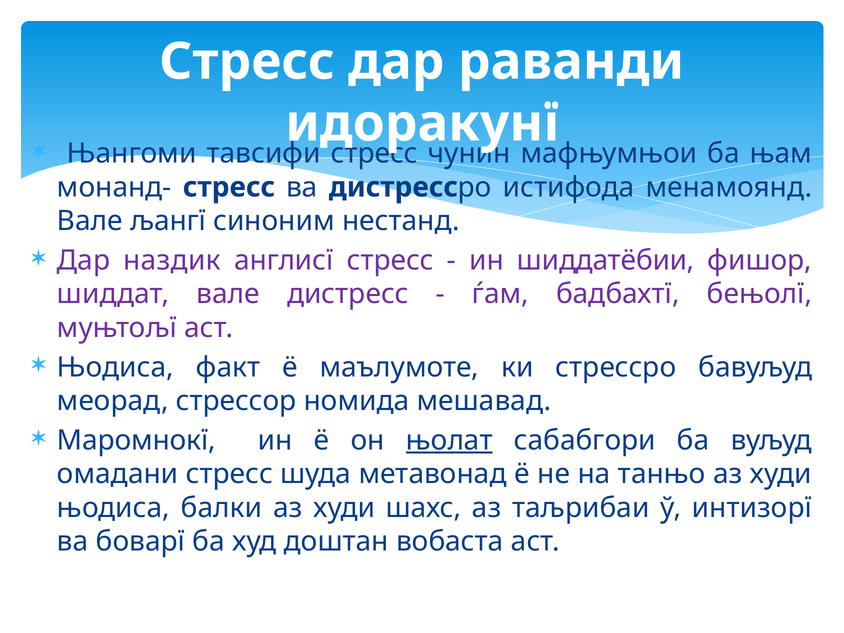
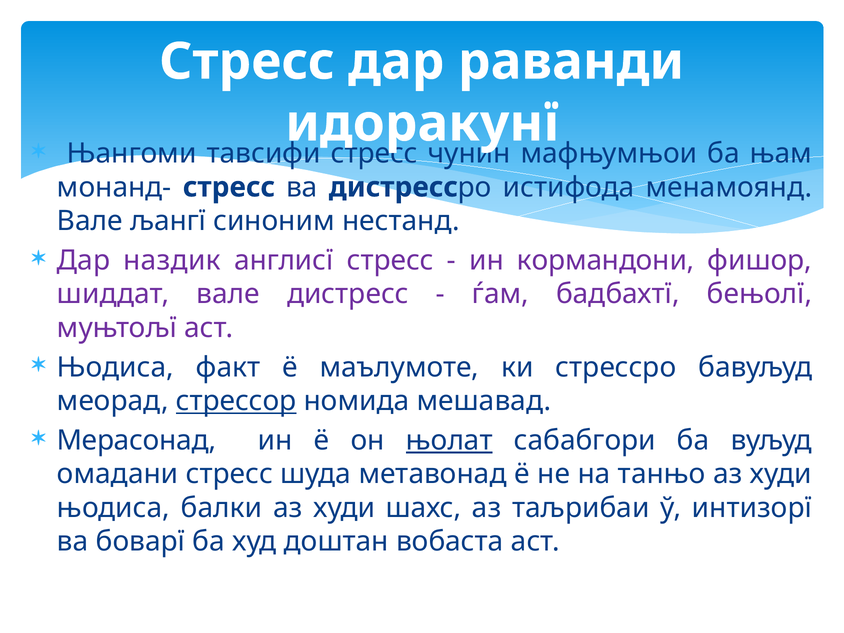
шиддатёбии: шиддатёбии -> кормандони
стрессор underline: none -> present
Маромнокї: Маромнокї -> Мерасонад
